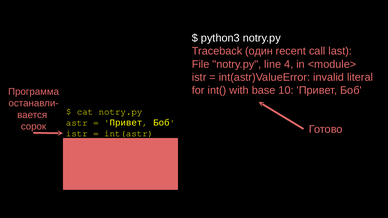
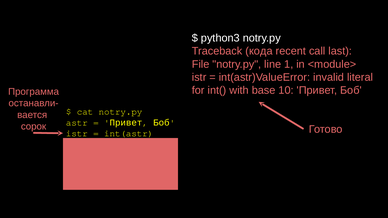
один: один -> кода
4: 4 -> 1
